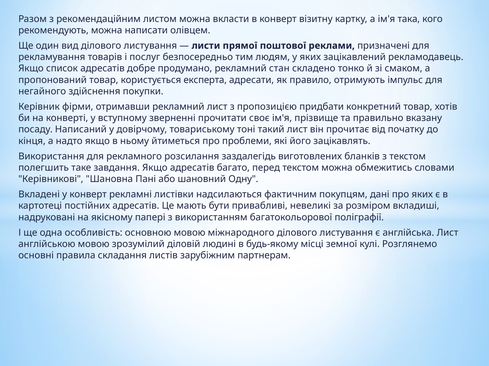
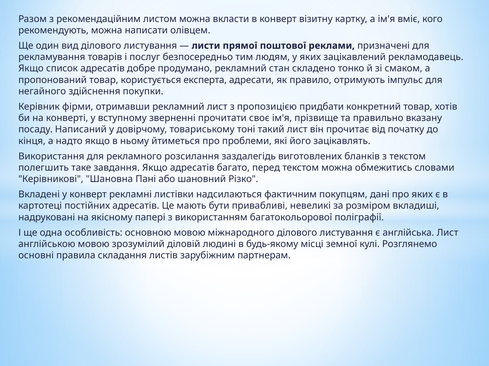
така: така -> вміє
Одну: Одну -> Різко
